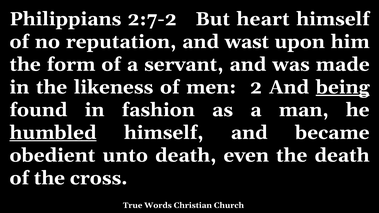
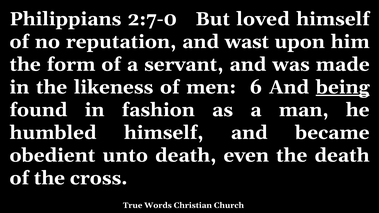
2:7-2: 2:7-2 -> 2:7-0
heart: heart -> loved
2: 2 -> 6
humbled underline: present -> none
